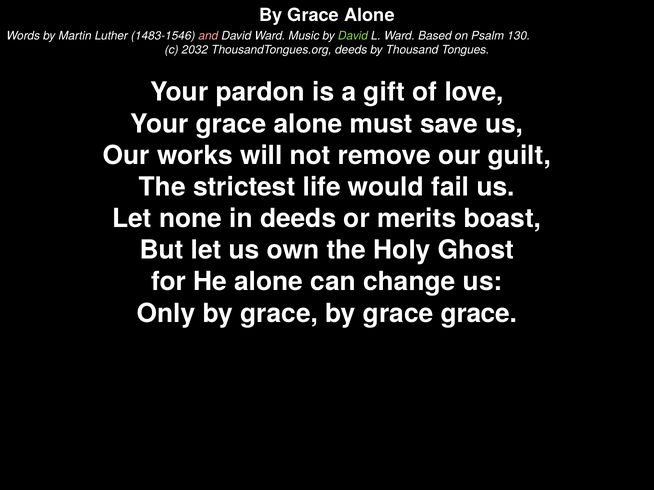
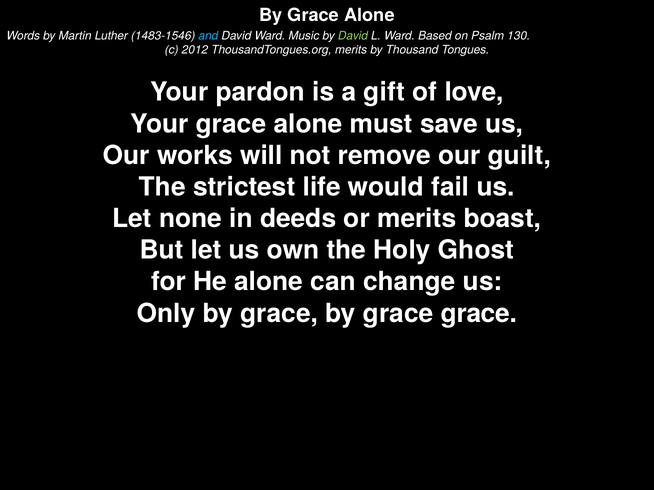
and colour: pink -> light blue
2032: 2032 -> 2012
ThousandTongues.org deeds: deeds -> merits
